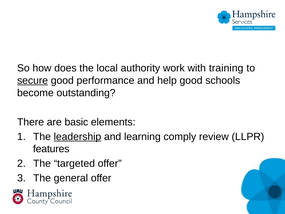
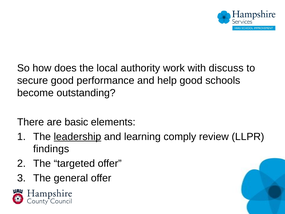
training: training -> discuss
secure underline: present -> none
features: features -> findings
